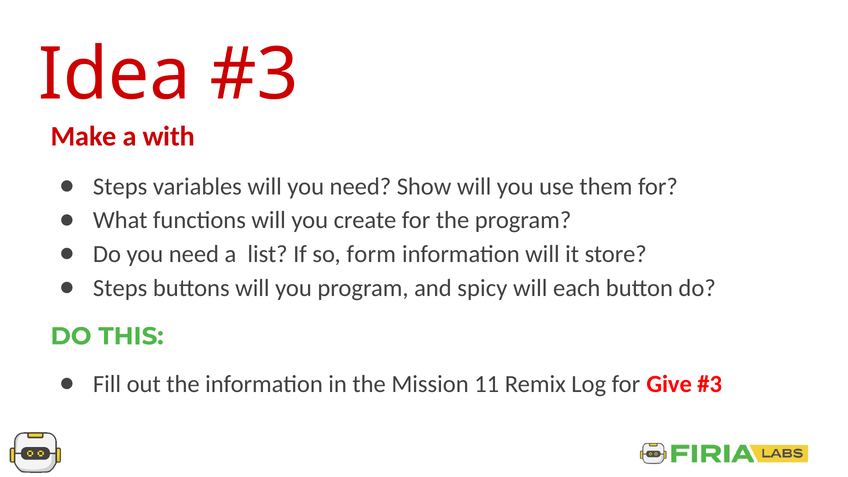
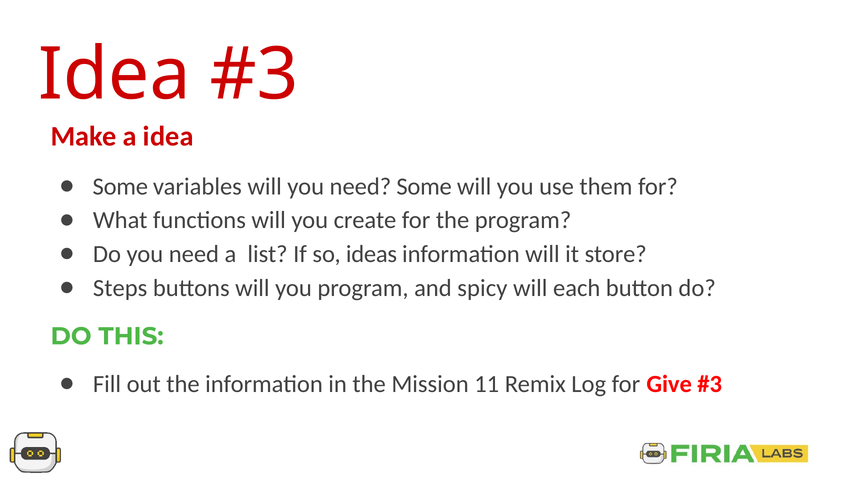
a with: with -> idea
Steps at (120, 186): Steps -> Some
need Show: Show -> Some
form: form -> ideas
